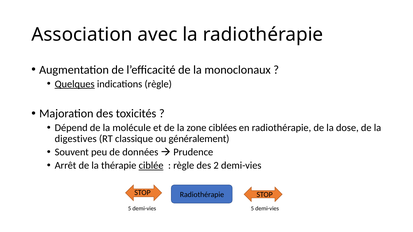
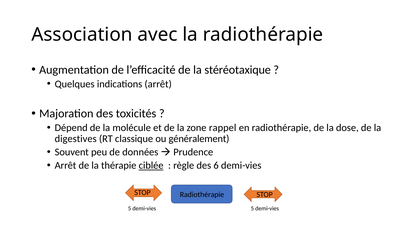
monoclonaux: monoclonaux -> stéréotaxique
Quelques underline: present -> none
indications règle: règle -> arrêt
ciblées: ciblées -> rappel
2: 2 -> 6
